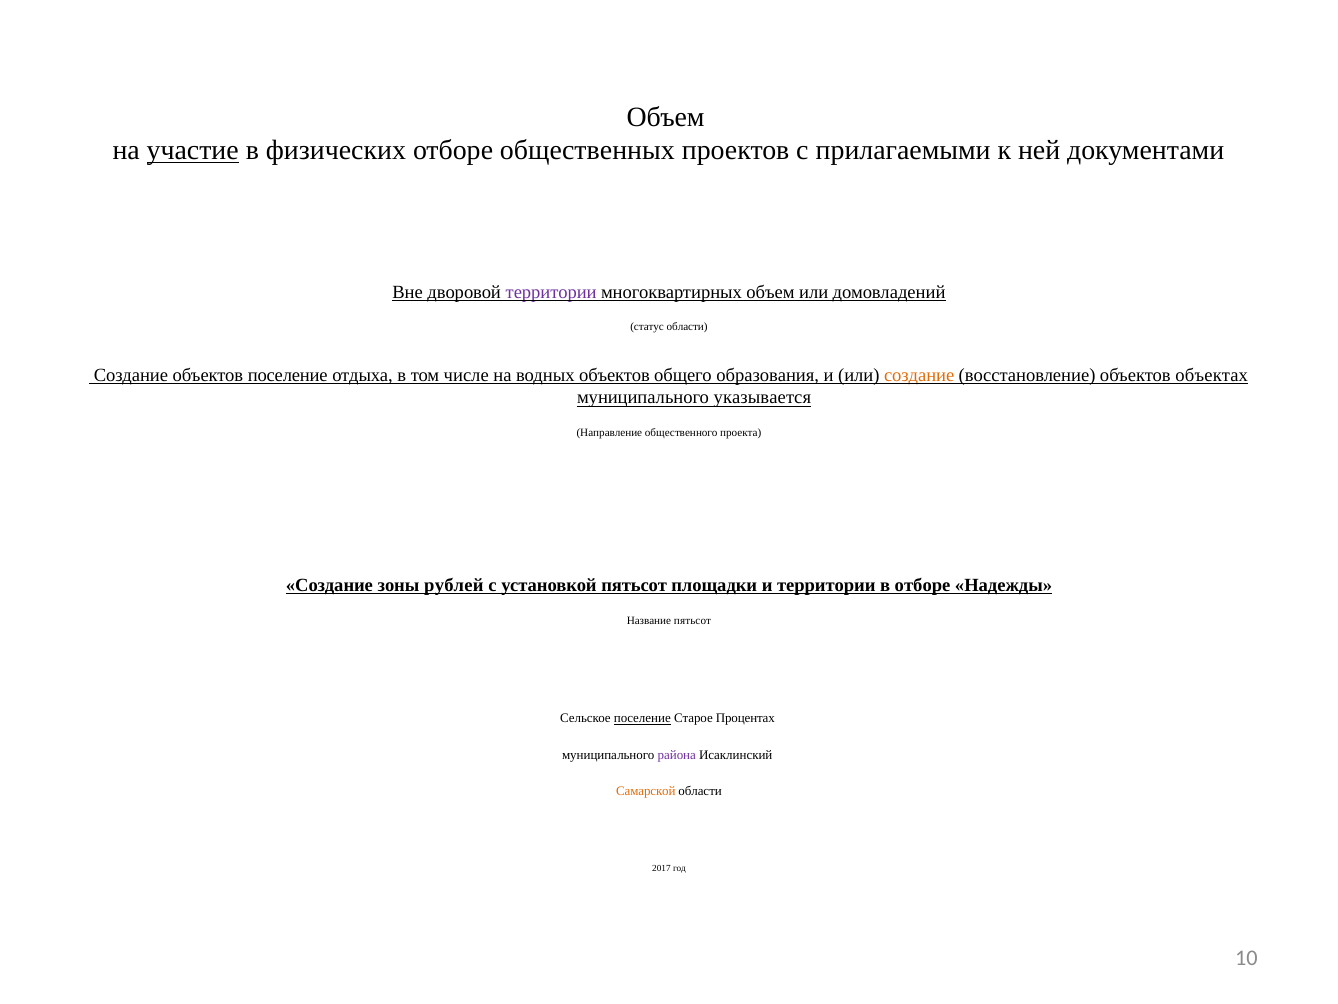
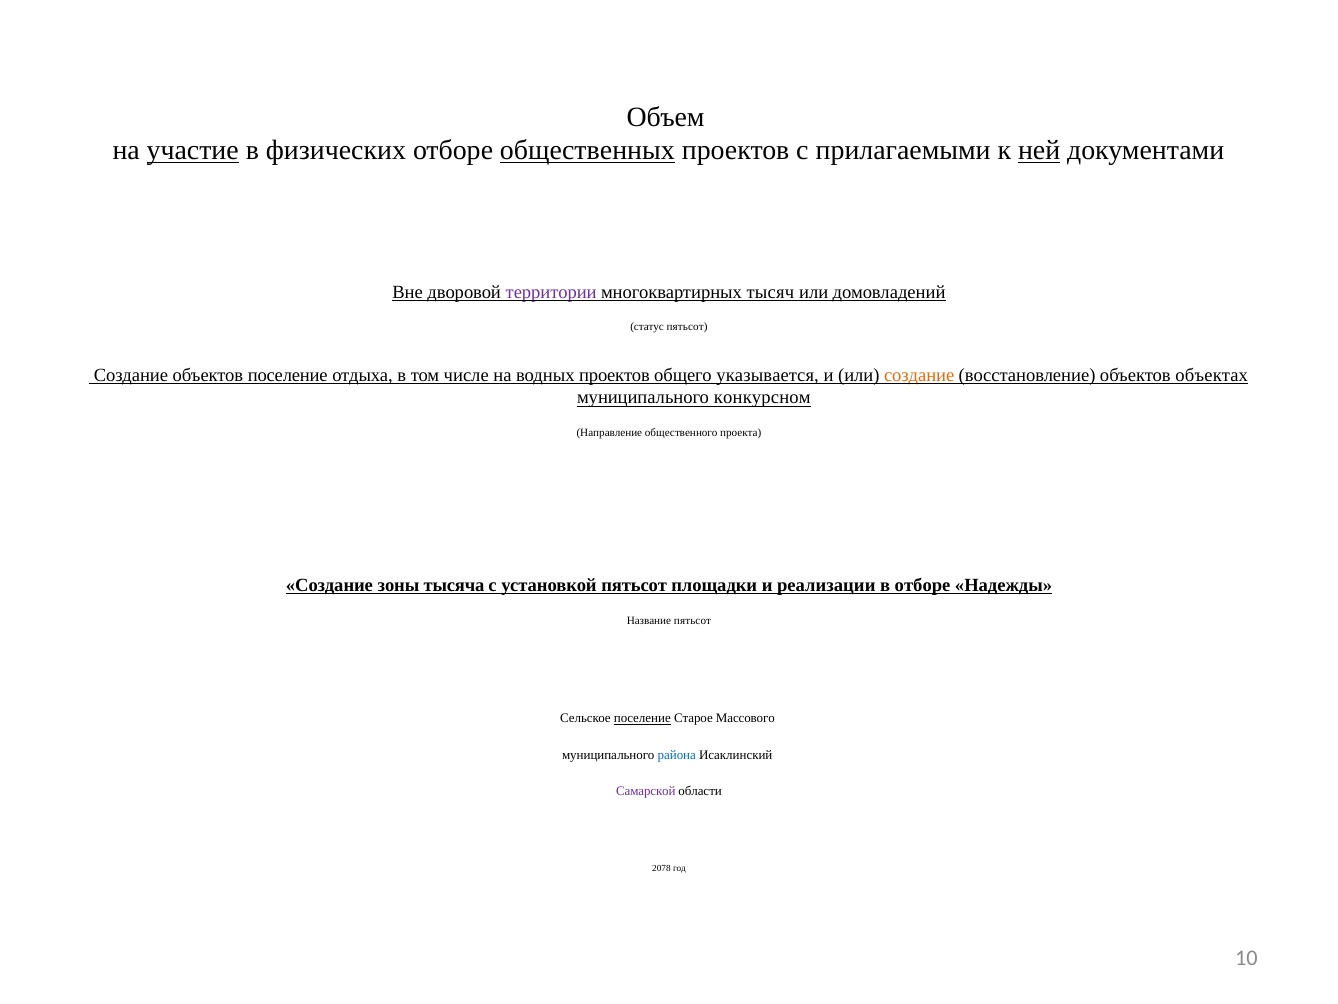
общественных underline: none -> present
ней underline: none -> present
многоквартирных объем: объем -> тысяч
статус области: области -> пятьсот
водных объектов: объектов -> проектов
образования: образования -> указывается
указывается: указывается -> конкурсном
рублей: рублей -> тысяча
и территории: территории -> реализации
Процентах: Процентах -> Массового
района colour: purple -> blue
Самарской colour: orange -> purple
2017: 2017 -> 2078
